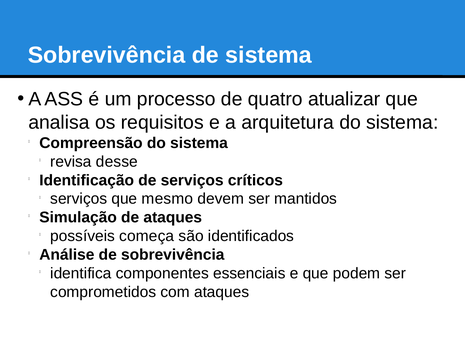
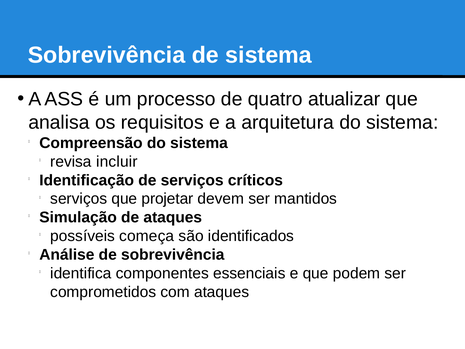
desse: desse -> incluir
mesmo: mesmo -> projetar
